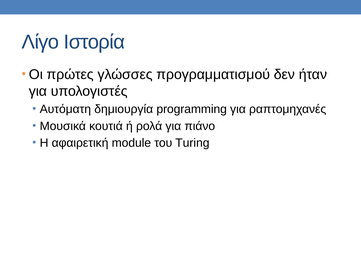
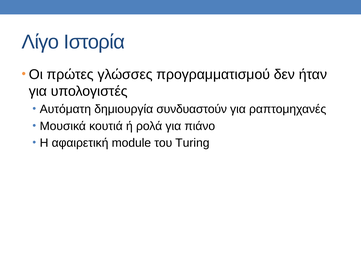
programming: programming -> συνδυαστούν
